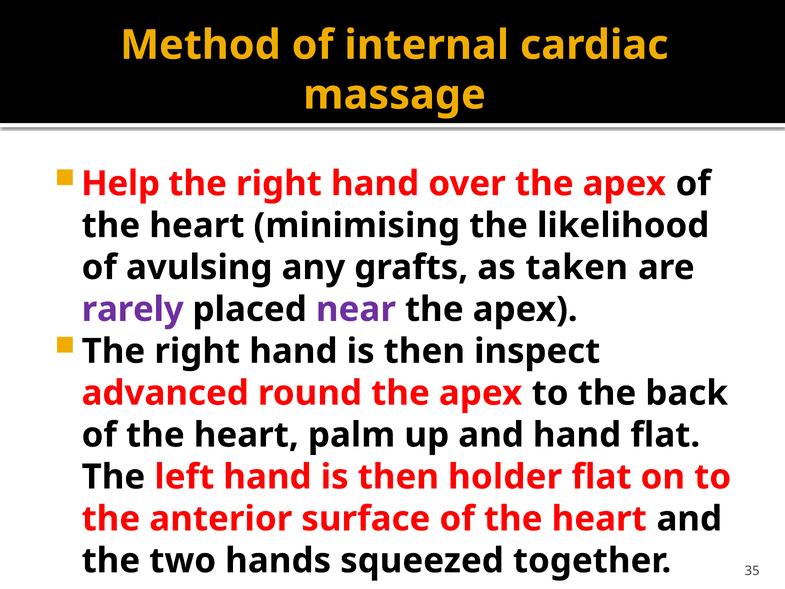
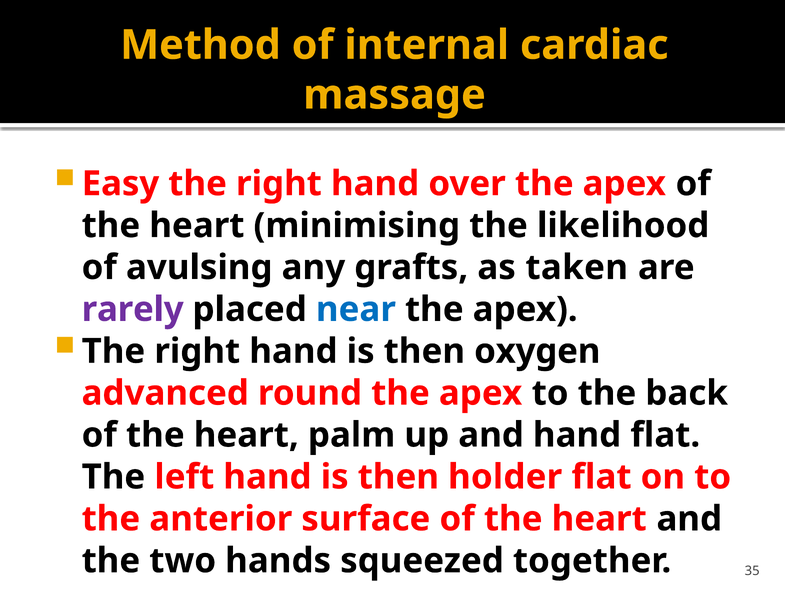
Help: Help -> Easy
near colour: purple -> blue
inspect: inspect -> oxygen
